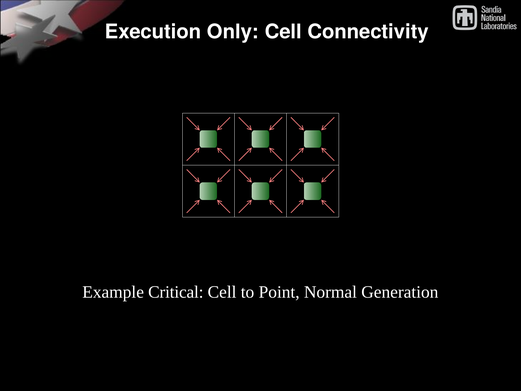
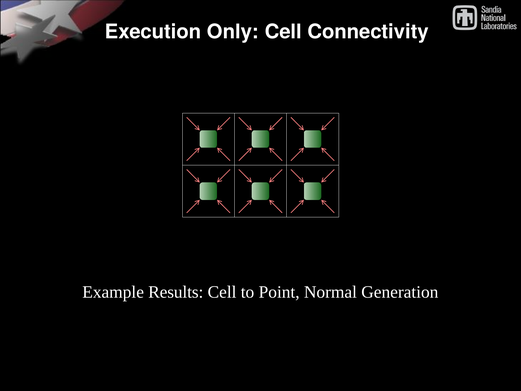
Critical: Critical -> Results
